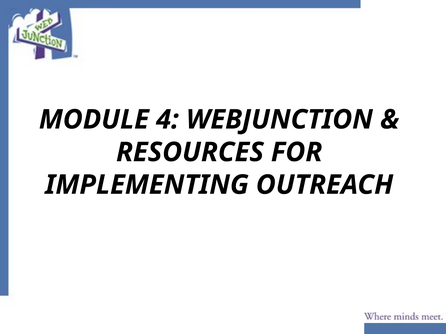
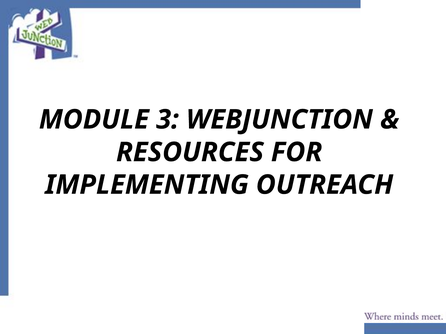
4: 4 -> 3
